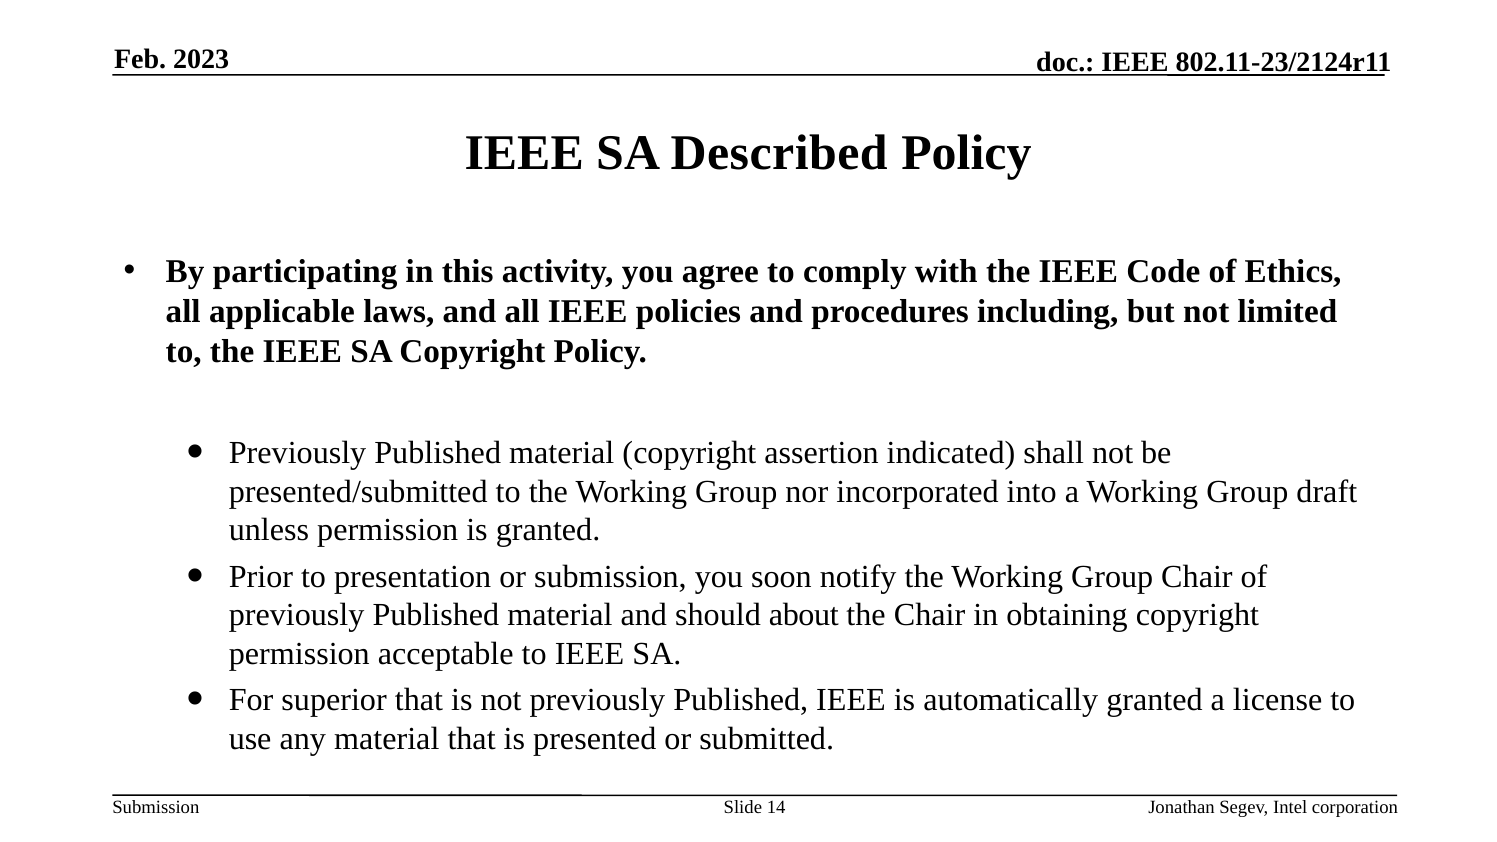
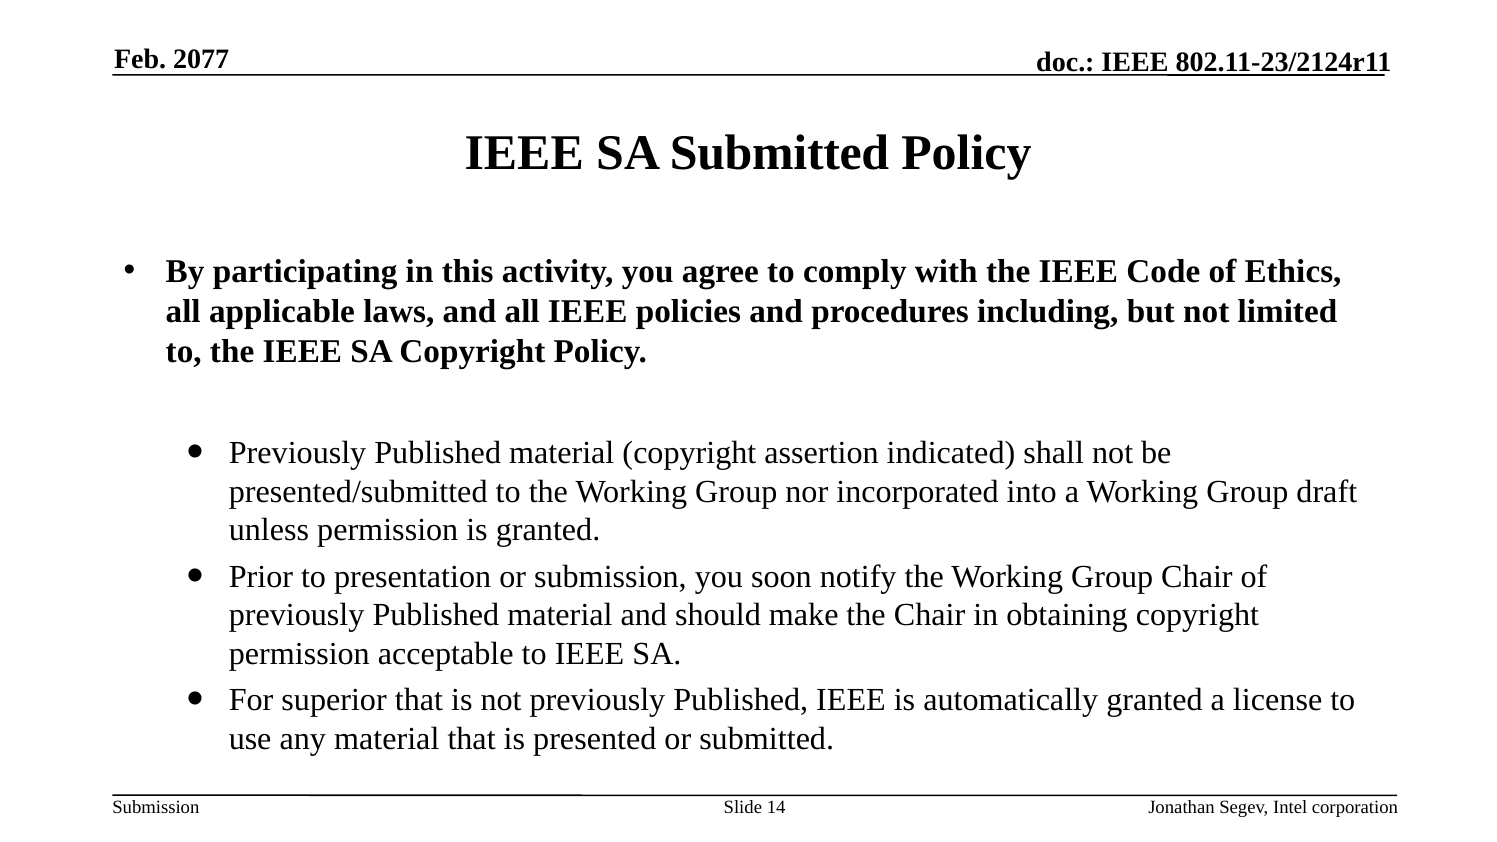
2023: 2023 -> 2077
SA Described: Described -> Submitted
about: about -> make
